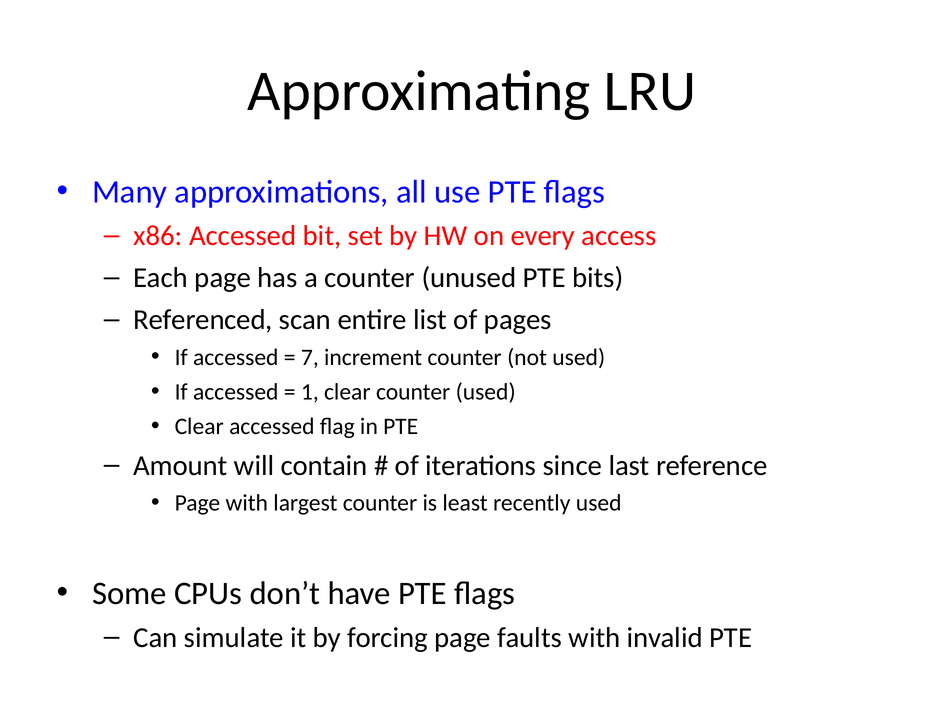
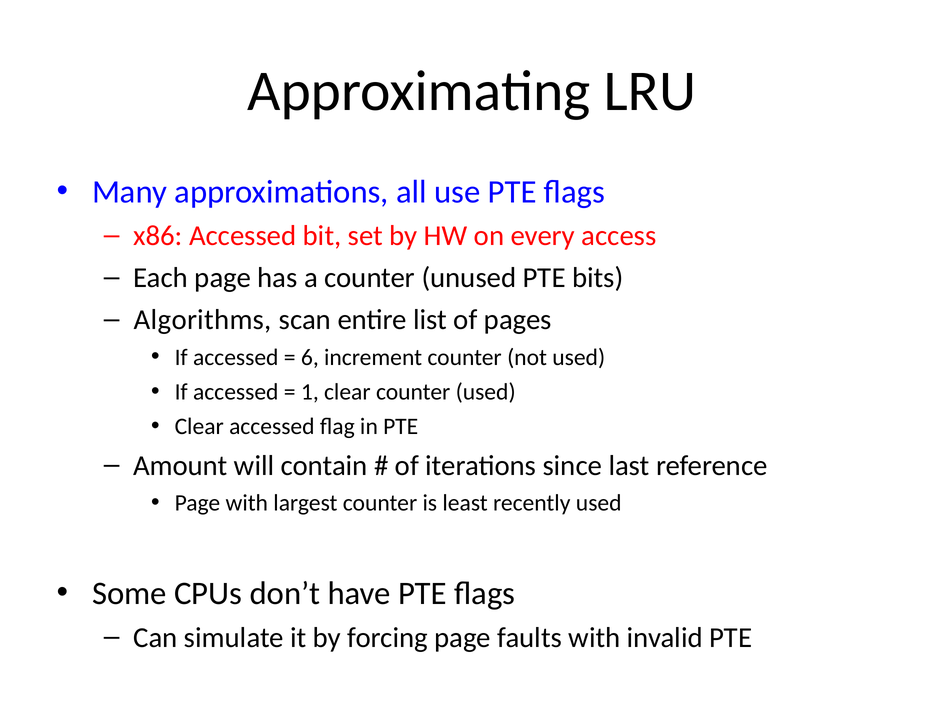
Referenced: Referenced -> Algorithms
7: 7 -> 6
